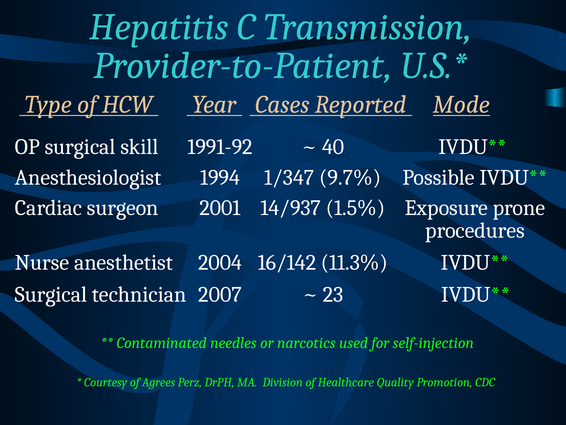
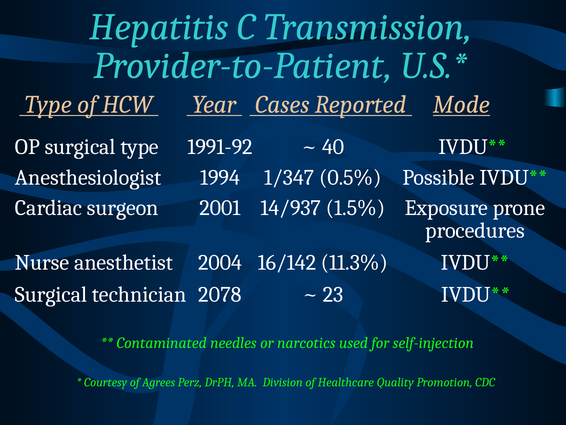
surgical skill: skill -> type
9.7%: 9.7% -> 0.5%
2007: 2007 -> 2078
